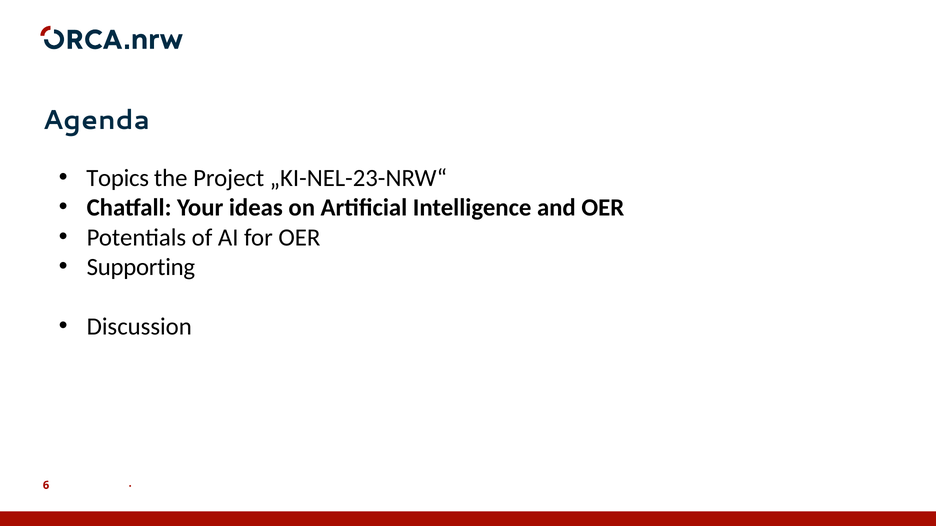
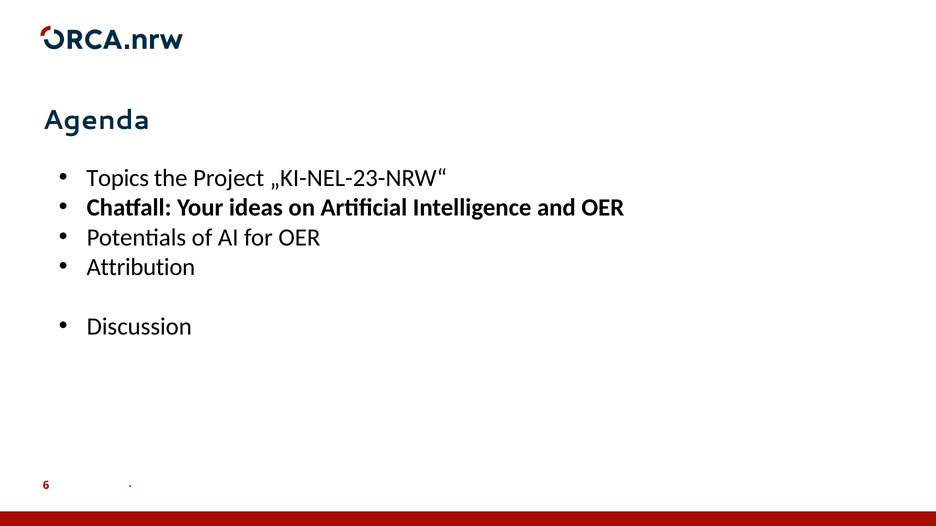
Supporting: Supporting -> Attribution
